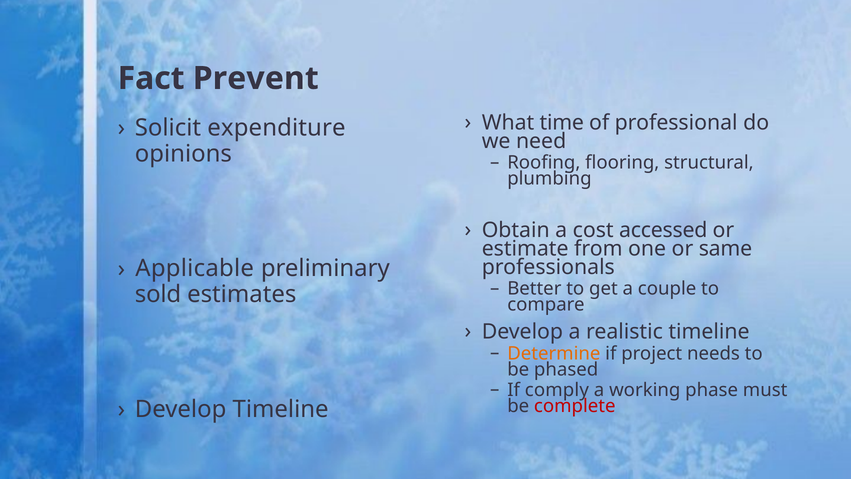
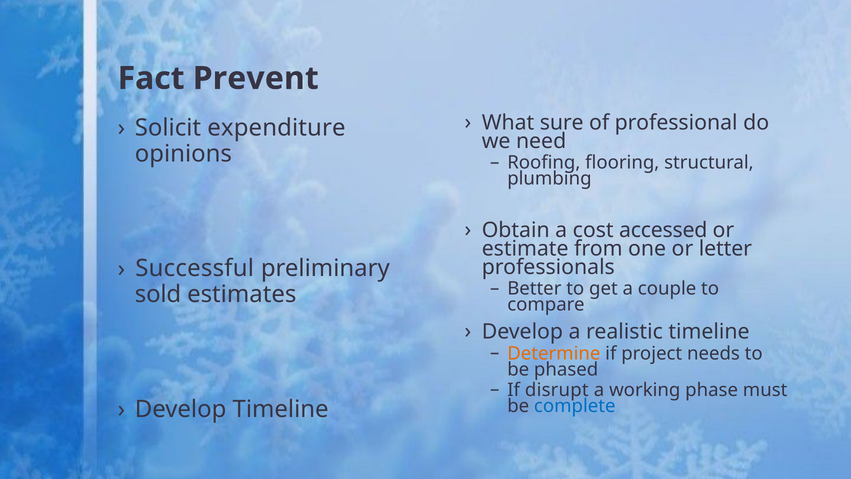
time: time -> sure
same: same -> letter
Applicable: Applicable -> Successful
comply: comply -> disrupt
complete colour: red -> blue
